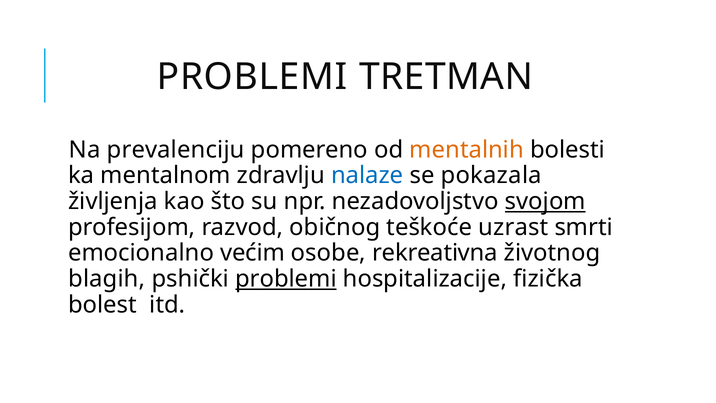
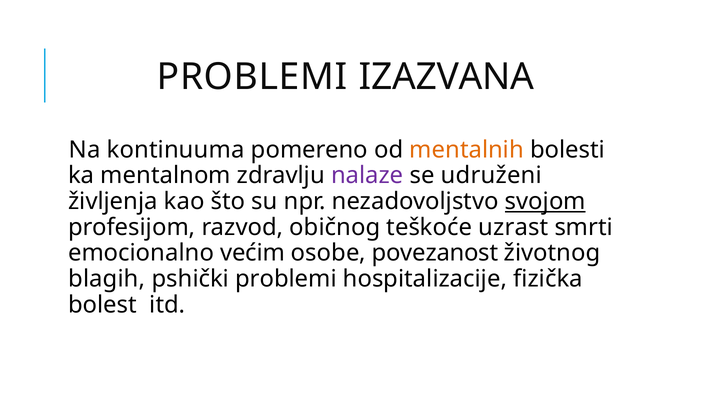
TRETMAN: TRETMAN -> IZAZVANA
prevalenciju: prevalenciju -> kontinuuma
nalaze colour: blue -> purple
pokazala: pokazala -> udruženi
rekreativna: rekreativna -> povezanost
problemi at (286, 279) underline: present -> none
